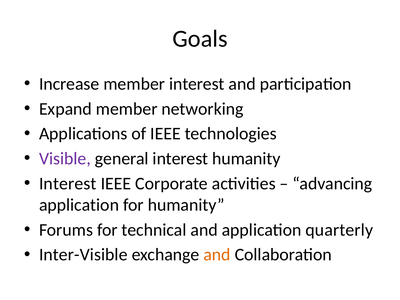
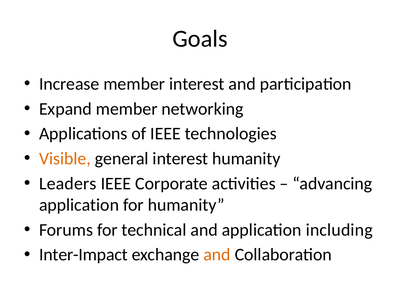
Visible colour: purple -> orange
Interest at (68, 184): Interest -> Leaders
quarterly: quarterly -> including
Inter-Visible: Inter-Visible -> Inter-Impact
